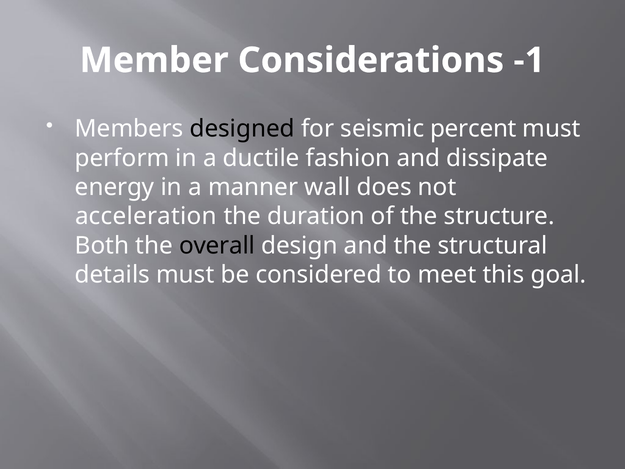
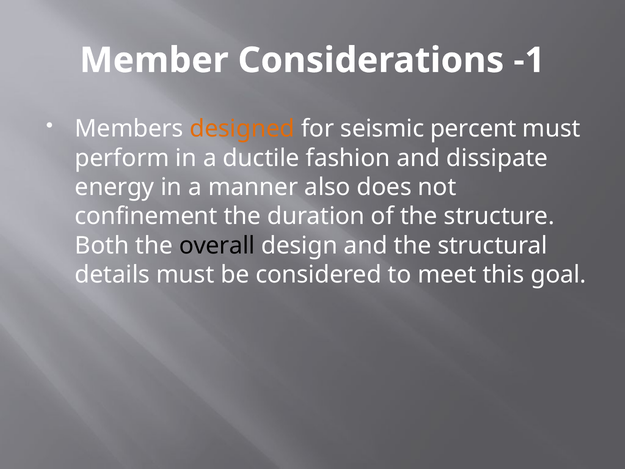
designed colour: black -> orange
wall: wall -> also
acceleration: acceleration -> confinement
